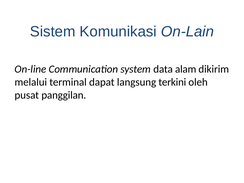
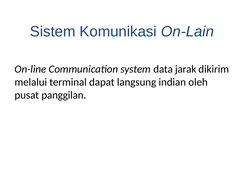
alam: alam -> jarak
terkini: terkini -> indian
